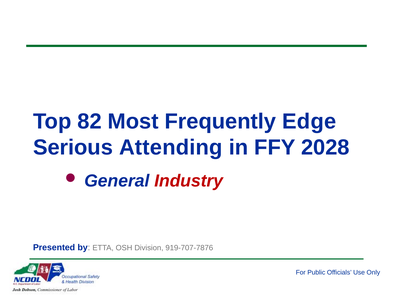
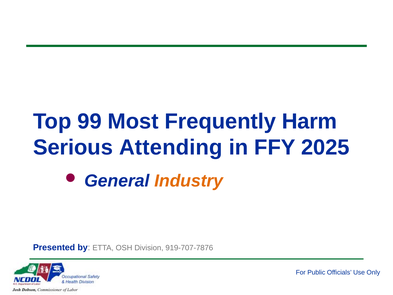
82: 82 -> 99
Edge: Edge -> Harm
2028: 2028 -> 2025
Industry colour: red -> orange
